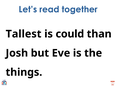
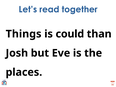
Tallest: Tallest -> Things
things: things -> places
